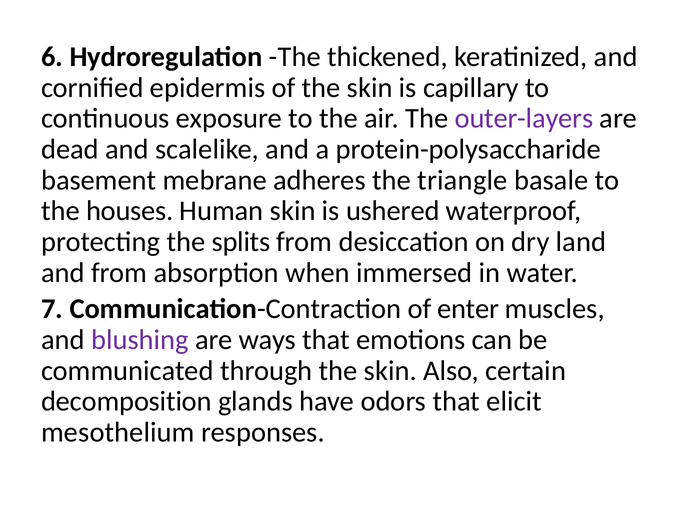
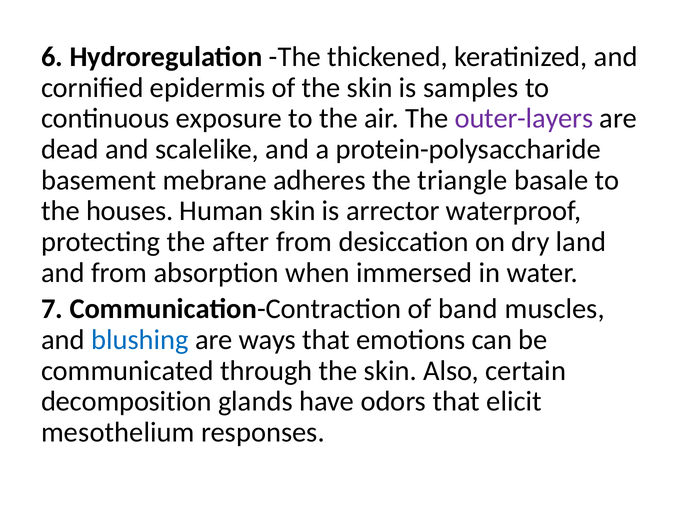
capillary: capillary -> samples
ushered: ushered -> arrector
splits: splits -> after
enter: enter -> band
blushing colour: purple -> blue
